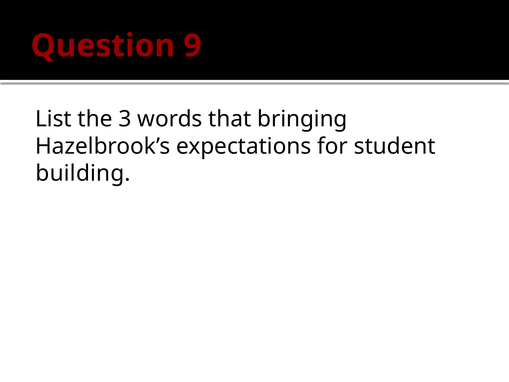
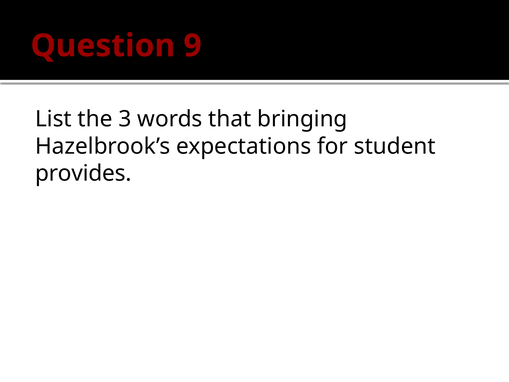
building: building -> provides
